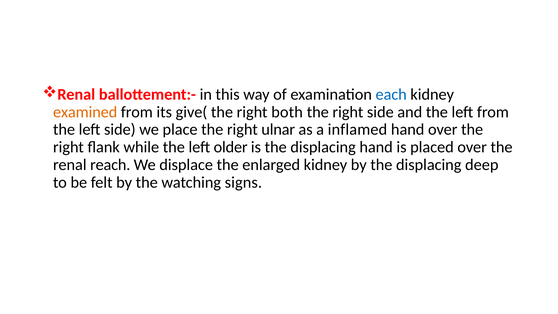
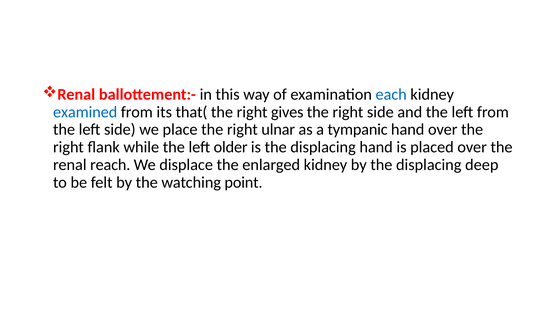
examined colour: orange -> blue
give(: give( -> that(
both: both -> gives
inflamed: inflamed -> tympanic
signs: signs -> point
